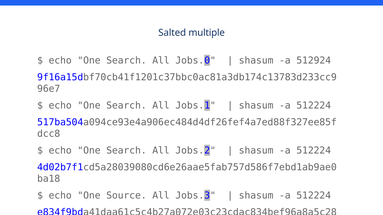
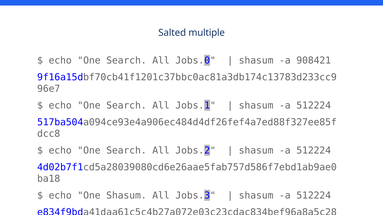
512924: 512924 -> 908421
One Source: Source -> Shasum
